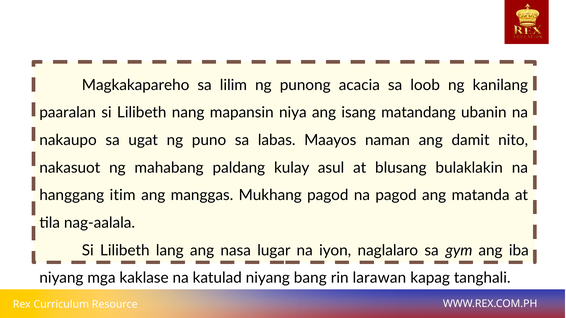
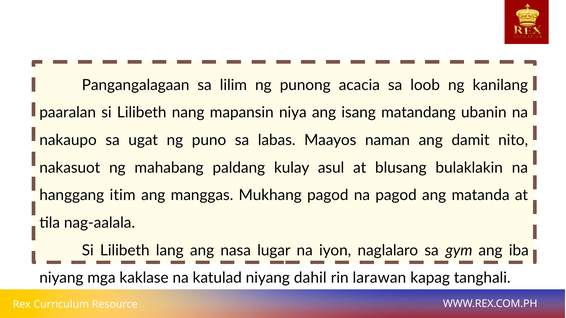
Magkakapareho: Magkakapareho -> Pangangalagaan
bang: bang -> dahil
